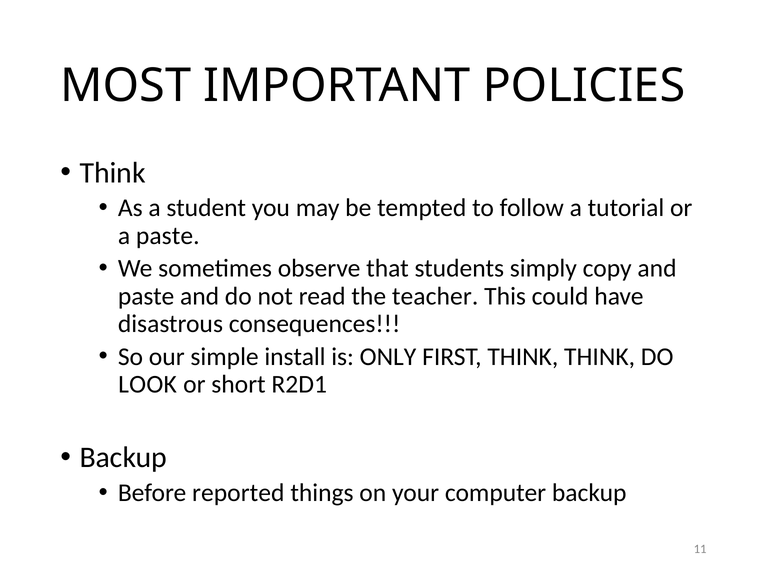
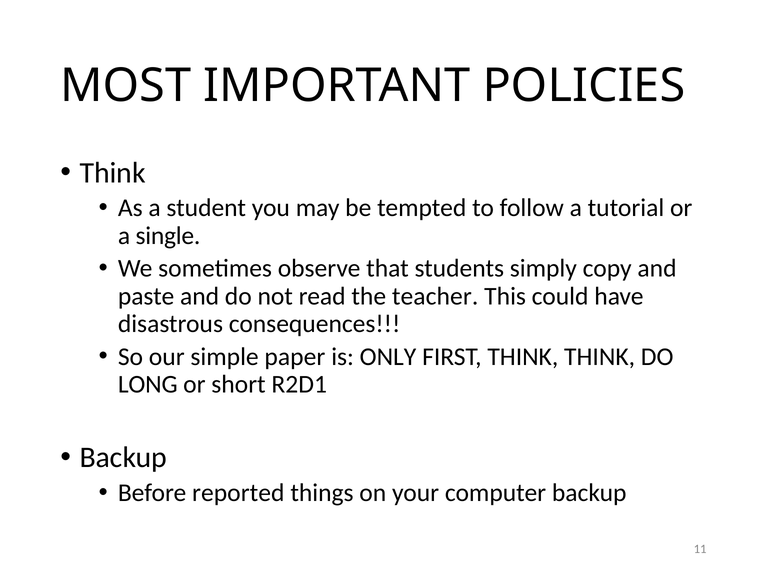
a paste: paste -> single
install: install -> paper
LOOK: LOOK -> LONG
